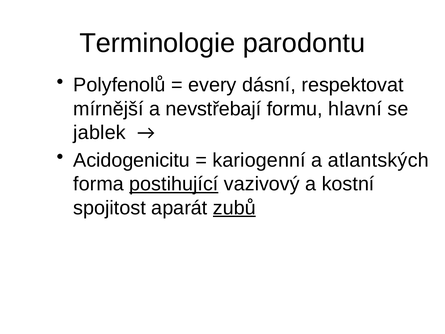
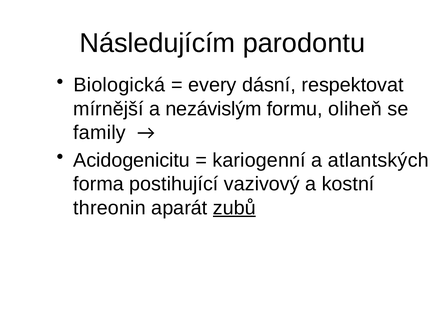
Terminologie: Terminologie -> Následujícím
Polyfenolů: Polyfenolů -> Biologická
nevstřebají: nevstřebají -> nezávislým
hlavní: hlavní -> oliheň
jablek: jablek -> family
postihující underline: present -> none
spojitost: spojitost -> threonin
